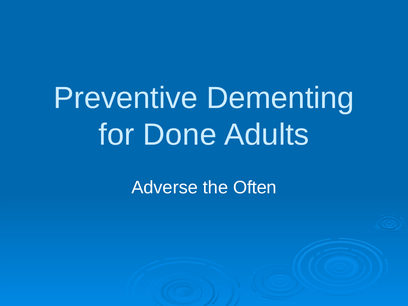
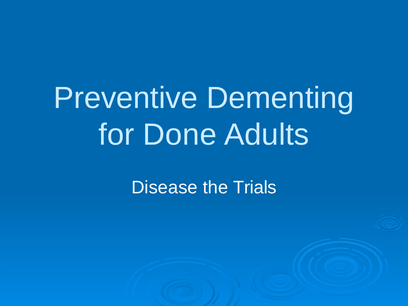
Adverse: Adverse -> Disease
Often: Often -> Trials
